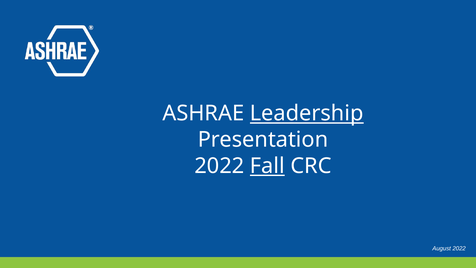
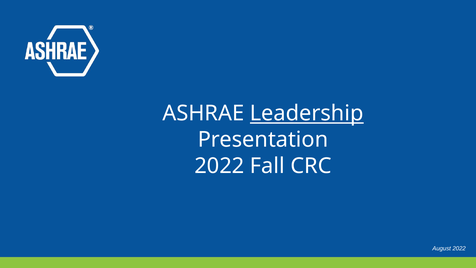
Fall underline: present -> none
